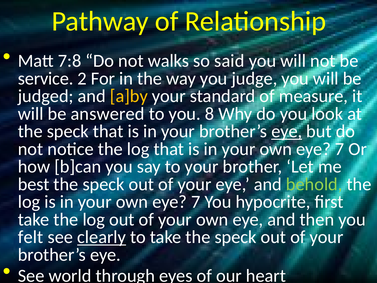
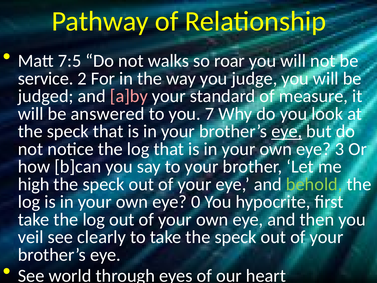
7:8: 7:8 -> 7:5
said: said -> roar
a]by colour: yellow -> pink
8: 8 -> 7
7 at (340, 149): 7 -> 3
best: best -> high
7 at (196, 202): 7 -> 0
felt: felt -> veil
clearly underline: present -> none
